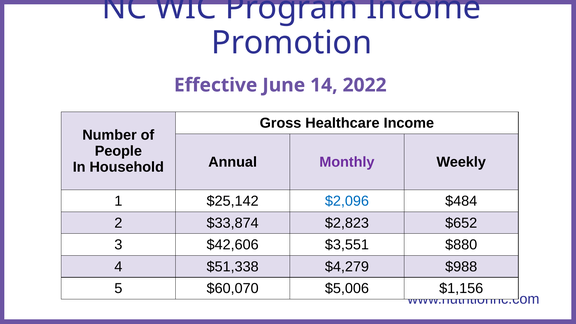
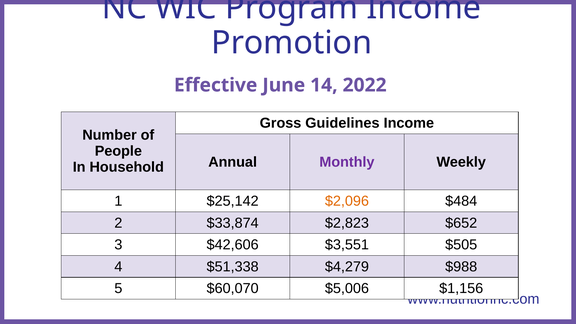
Healthcare: Healthcare -> Guidelines
$2,096 colour: blue -> orange
$880: $880 -> $505
